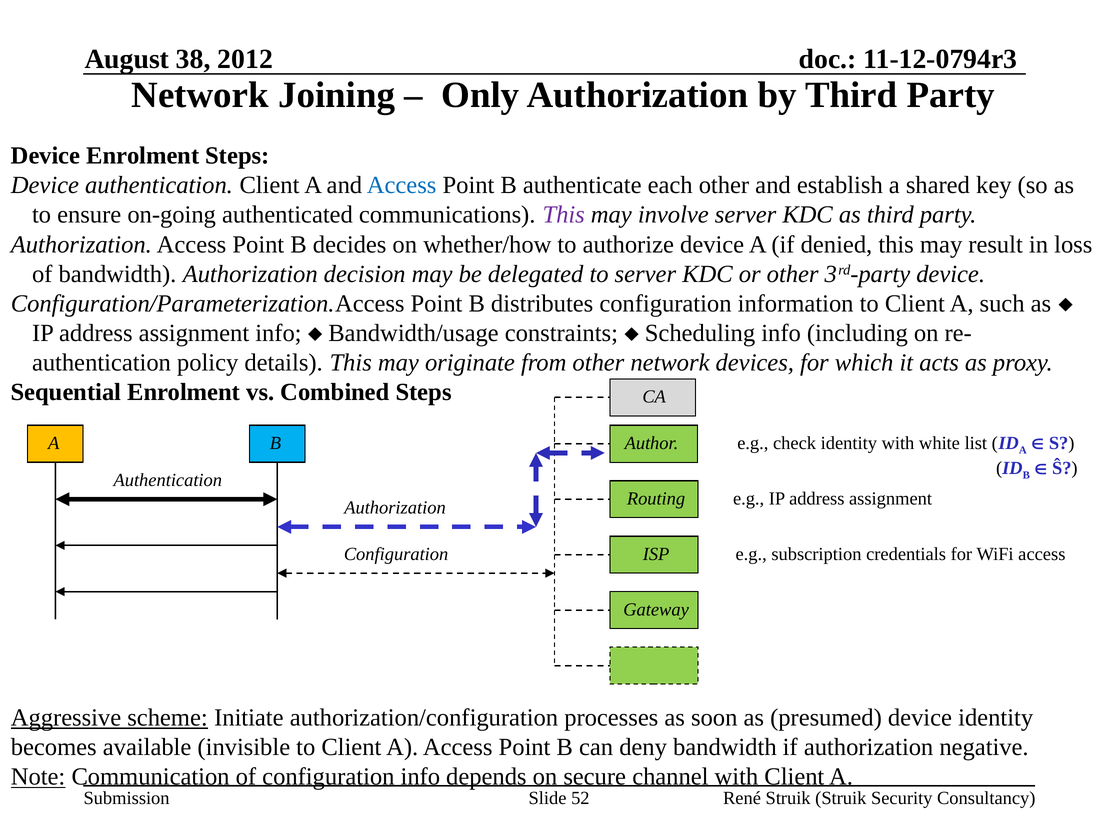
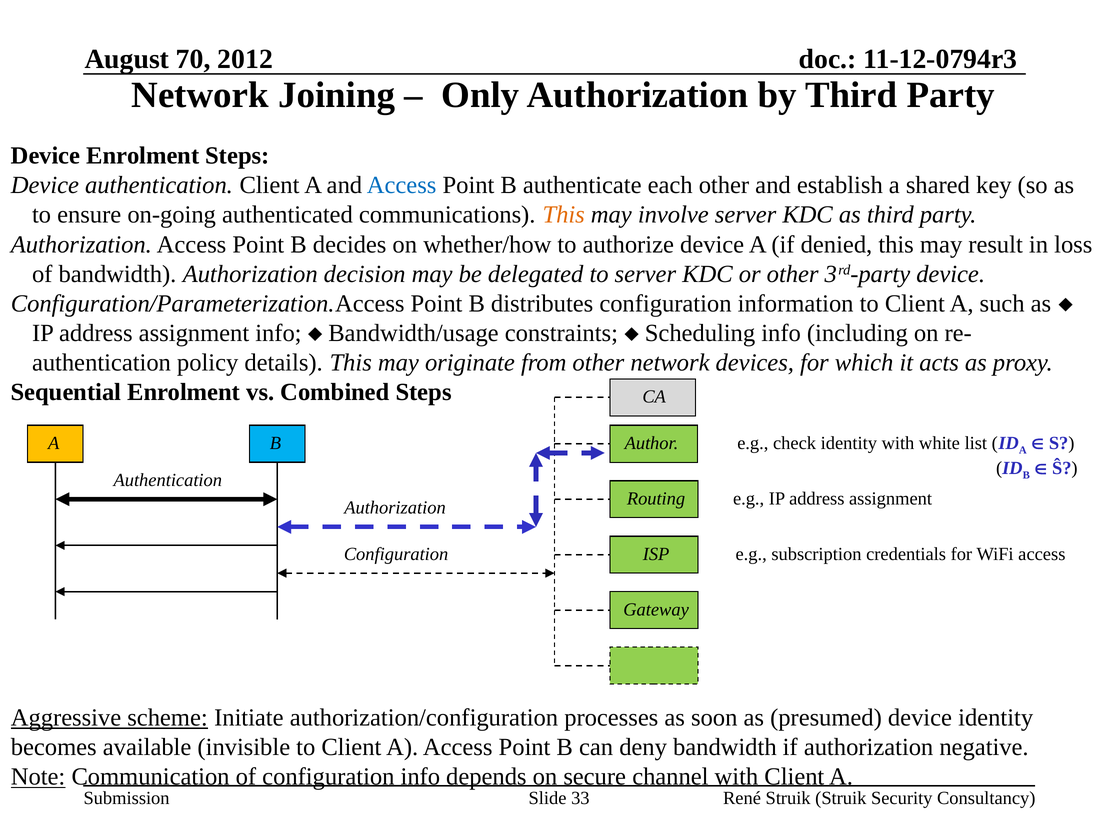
38: 38 -> 70
This at (564, 215) colour: purple -> orange
52: 52 -> 33
